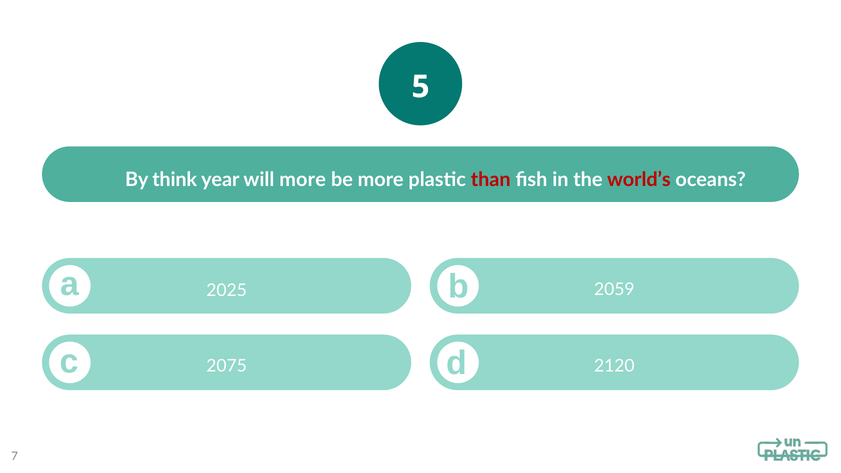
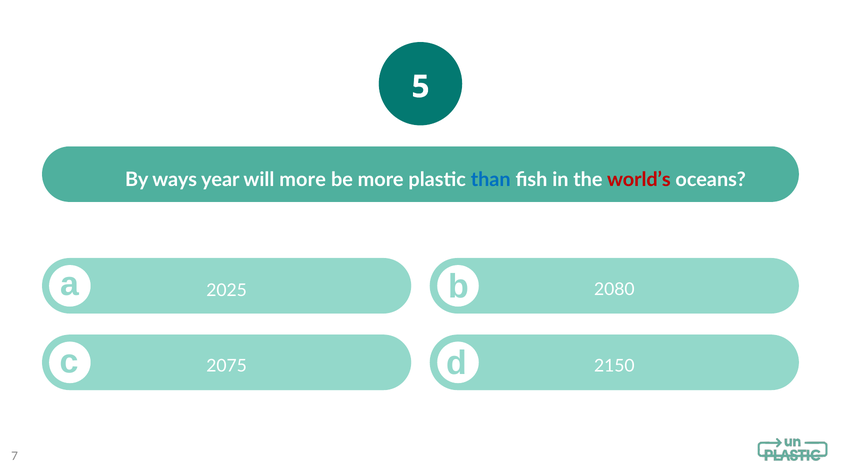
think: think -> ways
than colour: red -> blue
2059: 2059 -> 2080
2120: 2120 -> 2150
